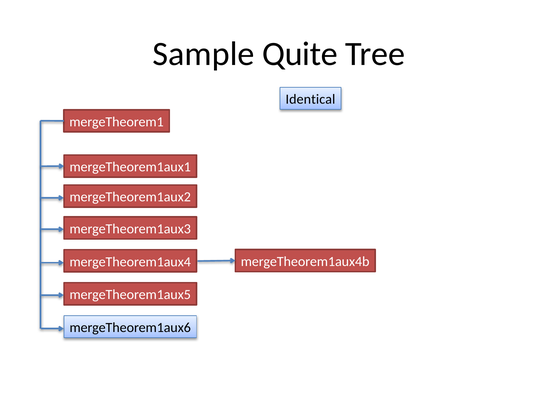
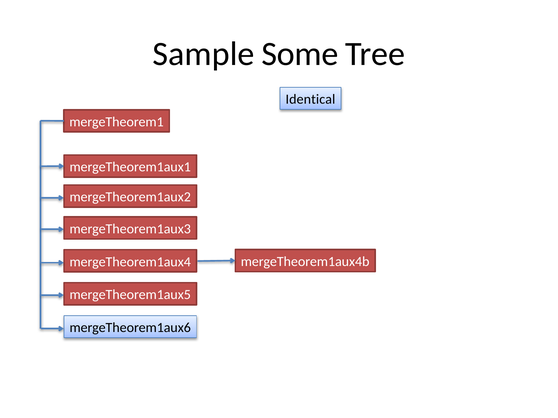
Quite: Quite -> Some
